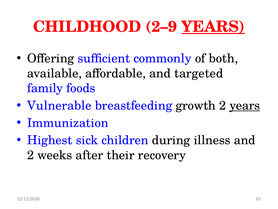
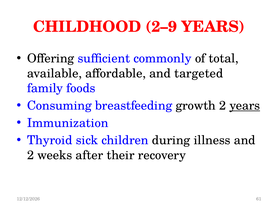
YEARS at (213, 27) underline: present -> none
both: both -> total
Vulnerable: Vulnerable -> Consuming
Highest: Highest -> Thyroid
